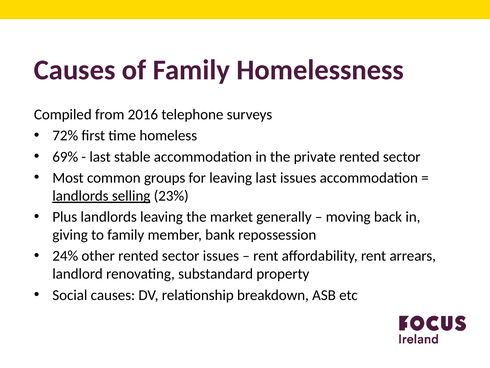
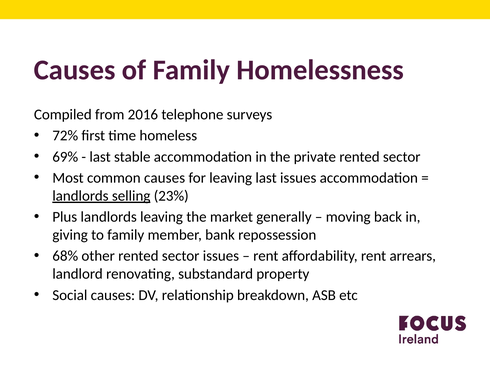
common groups: groups -> causes
24%: 24% -> 68%
